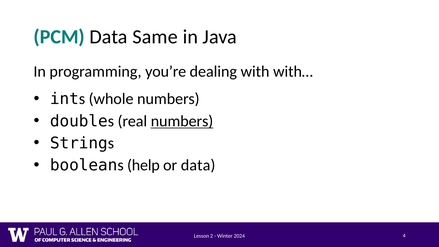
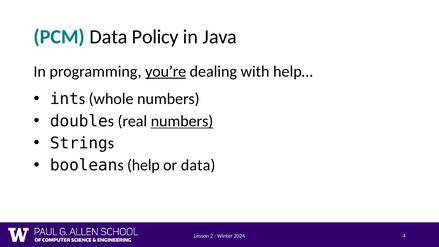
Same: Same -> Policy
you’re underline: none -> present
with…: with… -> help…
